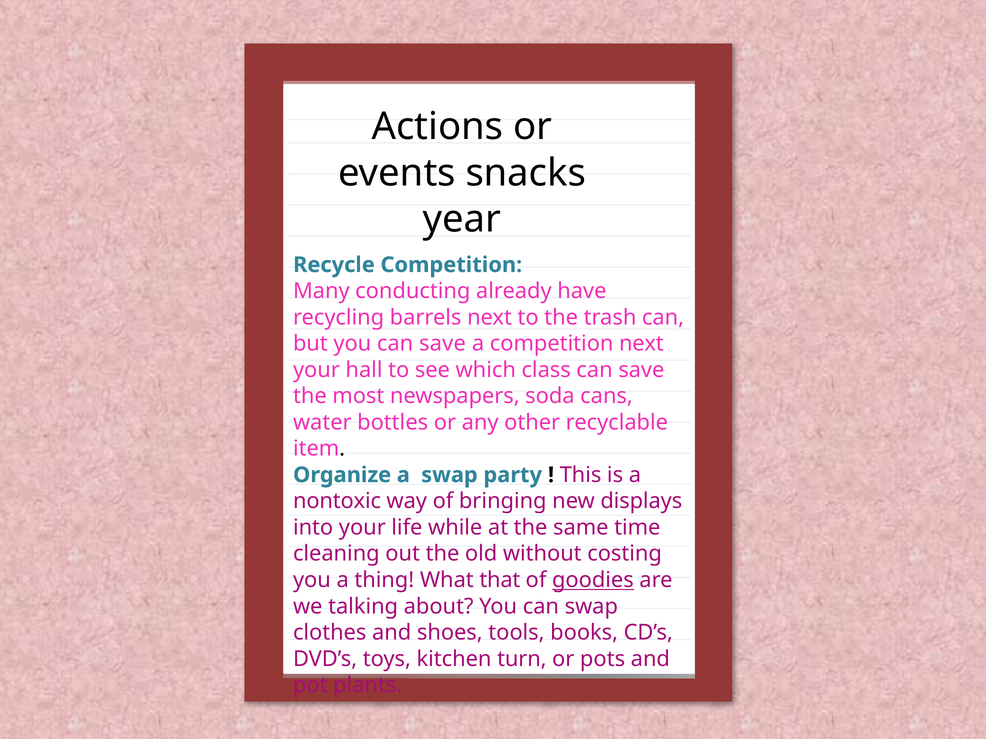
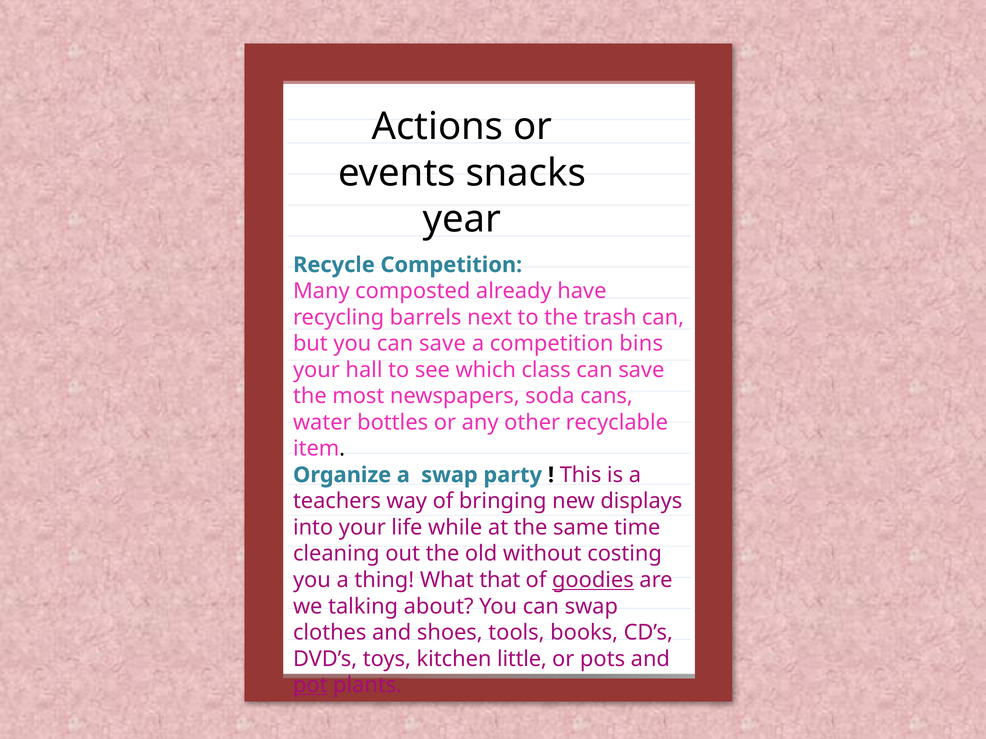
conducting: conducting -> composted
competition next: next -> bins
nontoxic: nontoxic -> teachers
turn: turn -> little
pot underline: none -> present
